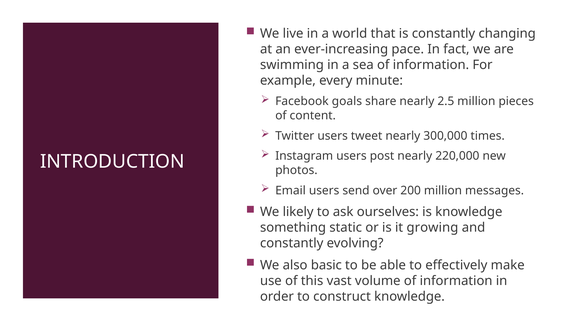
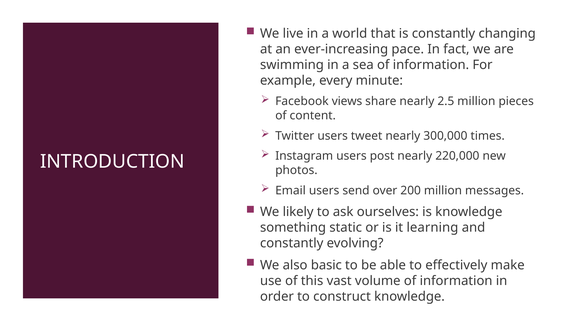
goals: goals -> views
growing: growing -> learning
